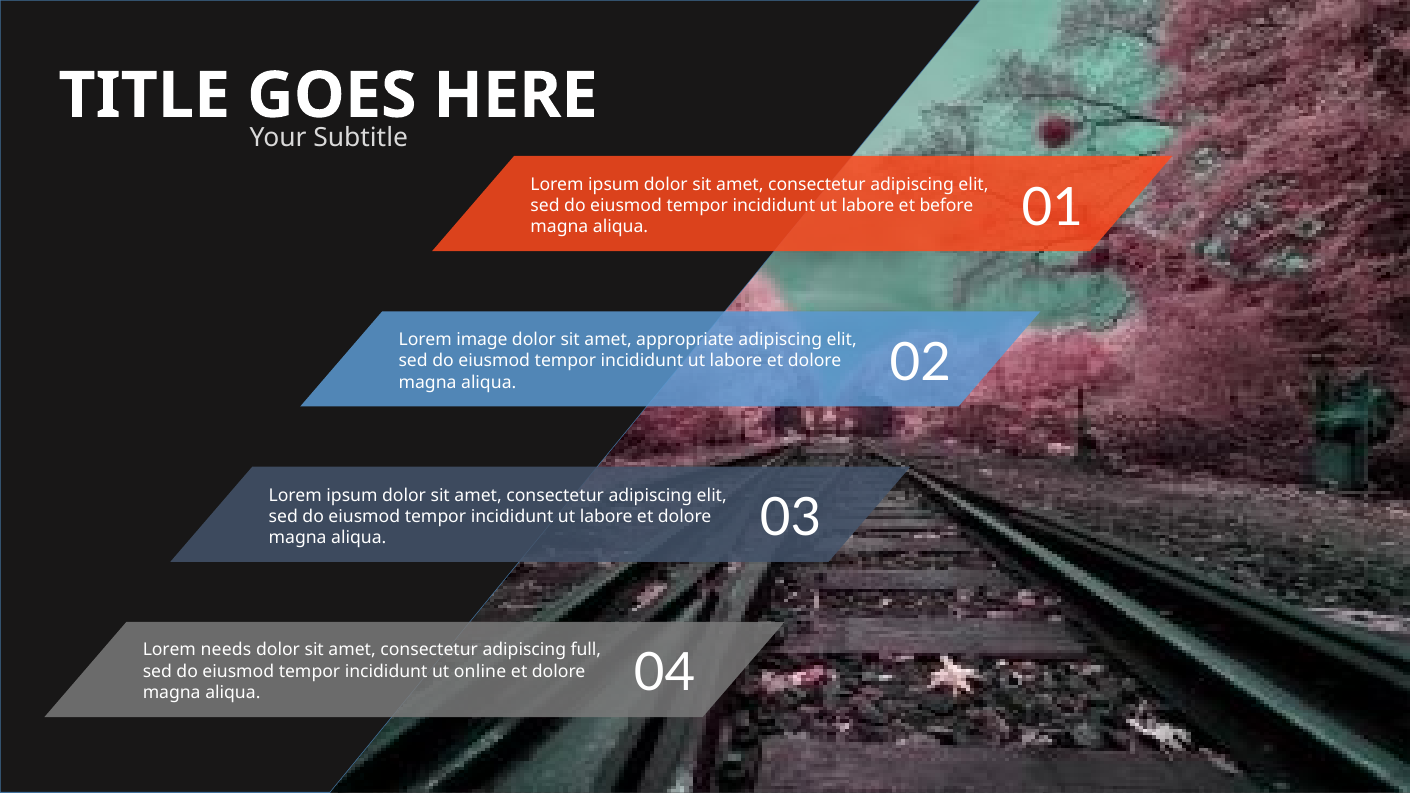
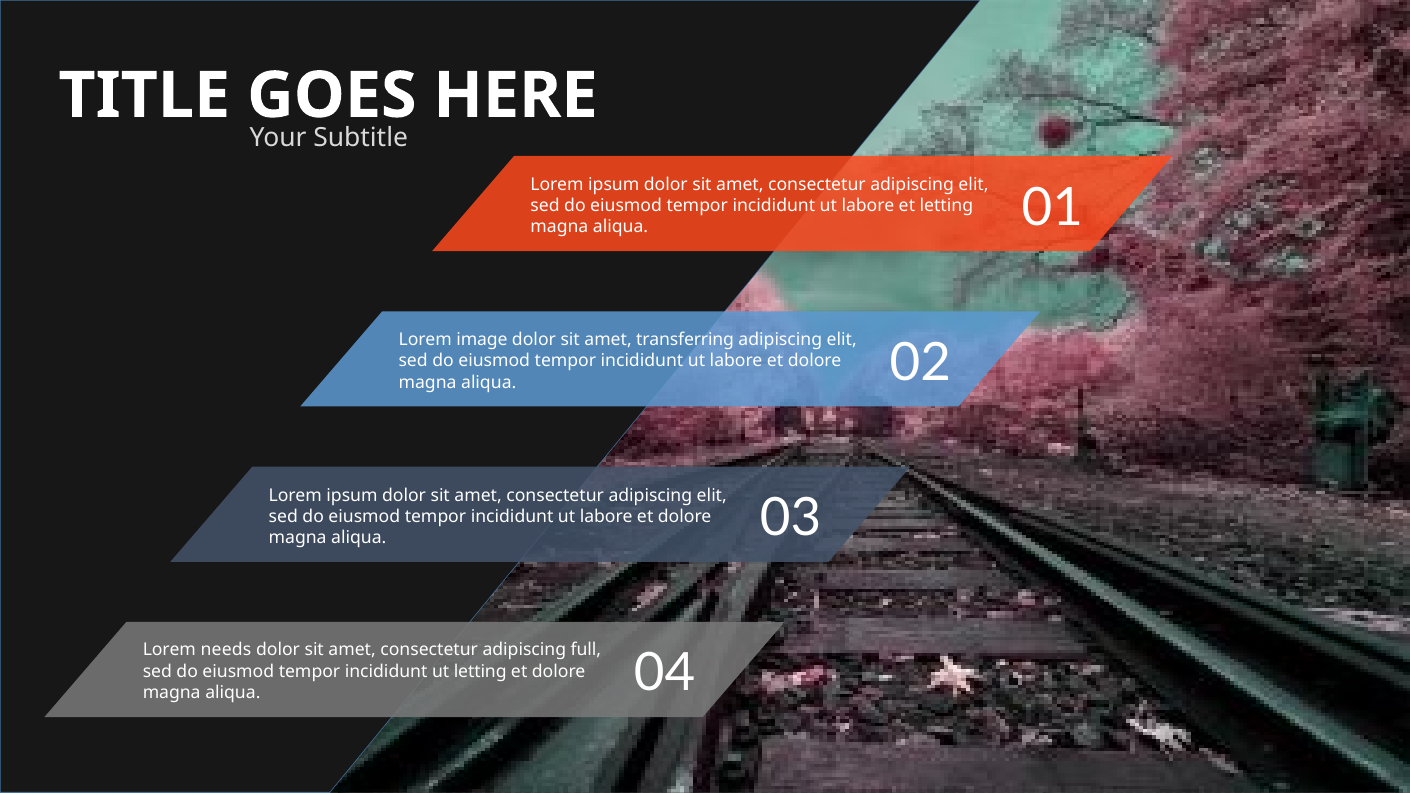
et before: before -> letting
appropriate: appropriate -> transferring
ut online: online -> letting
